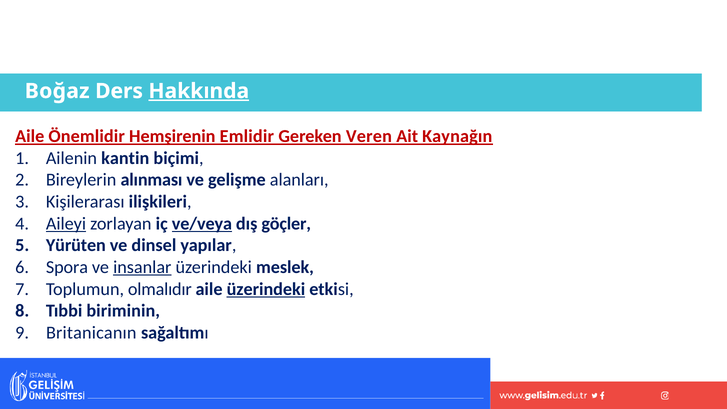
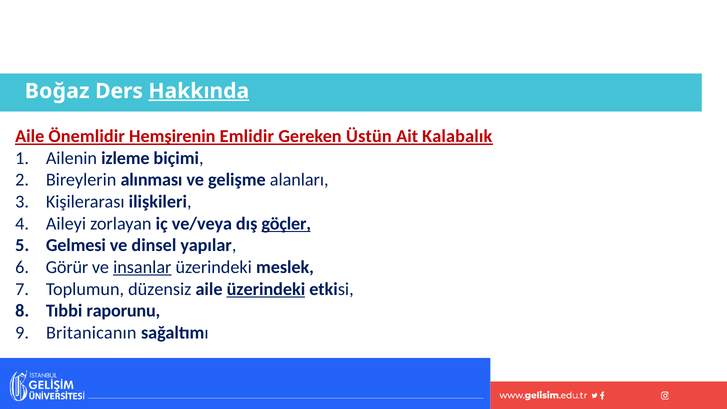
Veren: Veren -> Üstün
Kaynağın: Kaynağın -> Kalabalık
kantin: kantin -> izleme
Aileyi underline: present -> none
ve/veya underline: present -> none
göçler underline: none -> present
Yürüten: Yürüten -> Gelmesi
Spora: Spora -> Görür
olmalıdır: olmalıdır -> düzensiz
biriminin: biriminin -> raporunu
